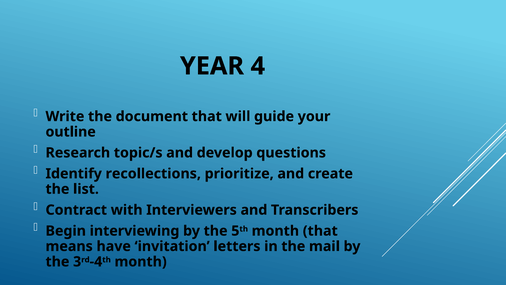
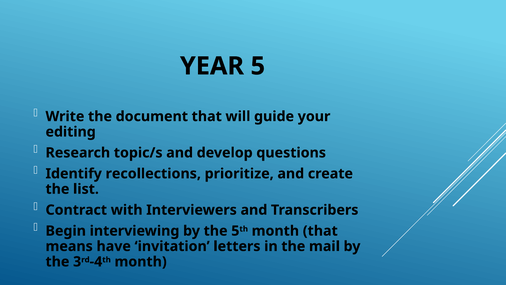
4: 4 -> 5
outline: outline -> editing
